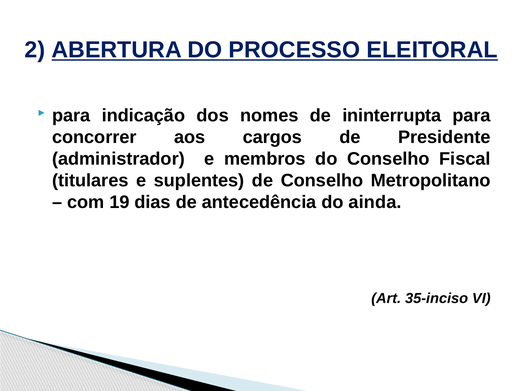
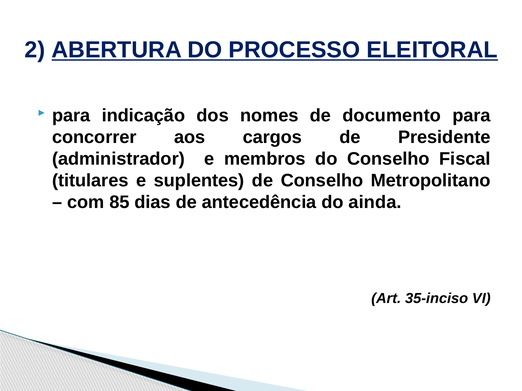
ininterrupta: ininterrupta -> documento
19: 19 -> 85
